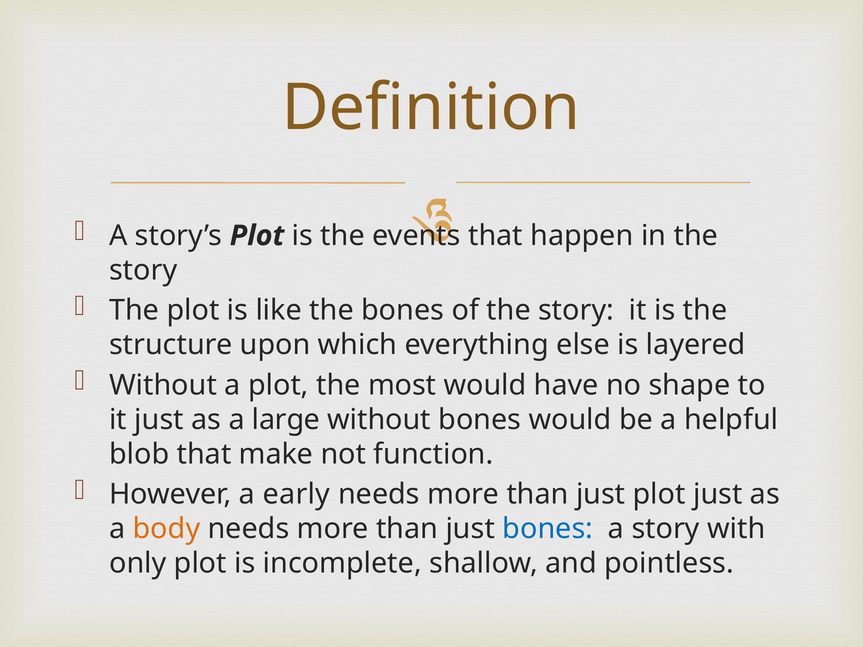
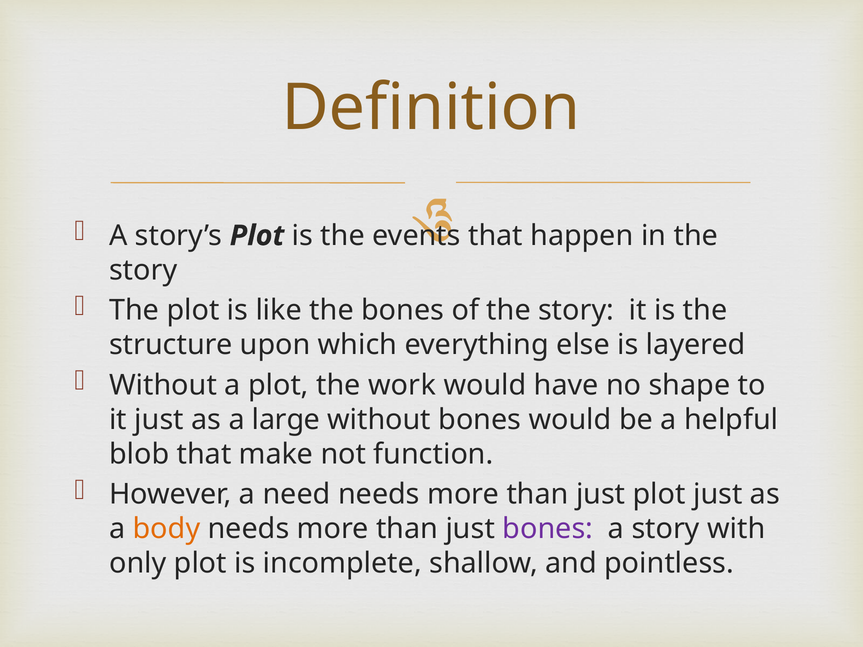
most: most -> work
early: early -> need
bones at (548, 529) colour: blue -> purple
